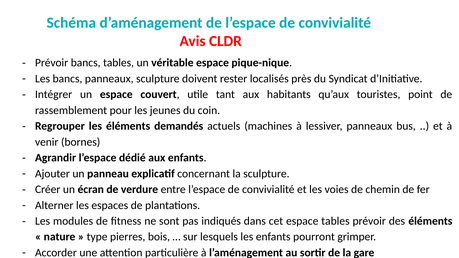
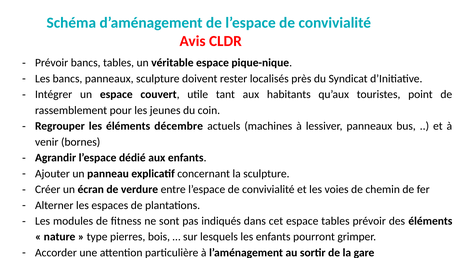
demandés: demandés -> décembre
